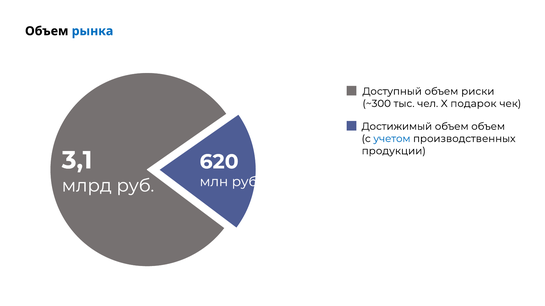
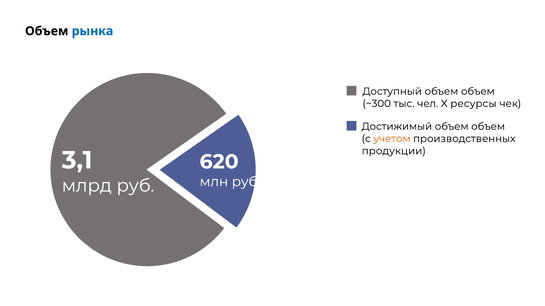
риски at (478, 91): риски -> объем
подарок: подарок -> ресурсы
учетом colour: blue -> orange
